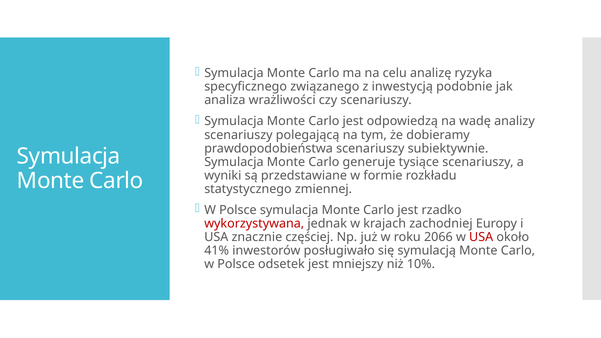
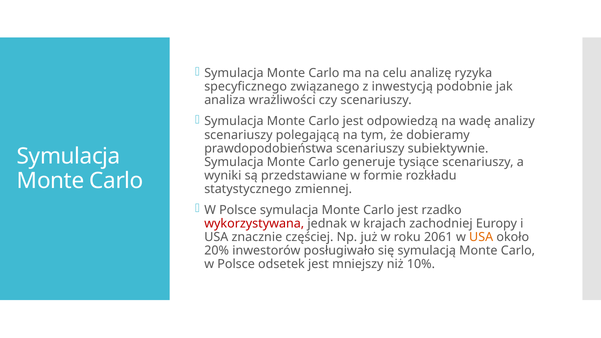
2066: 2066 -> 2061
USA at (481, 237) colour: red -> orange
41%: 41% -> 20%
